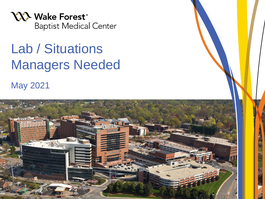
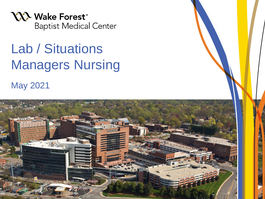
Needed: Needed -> Nursing
